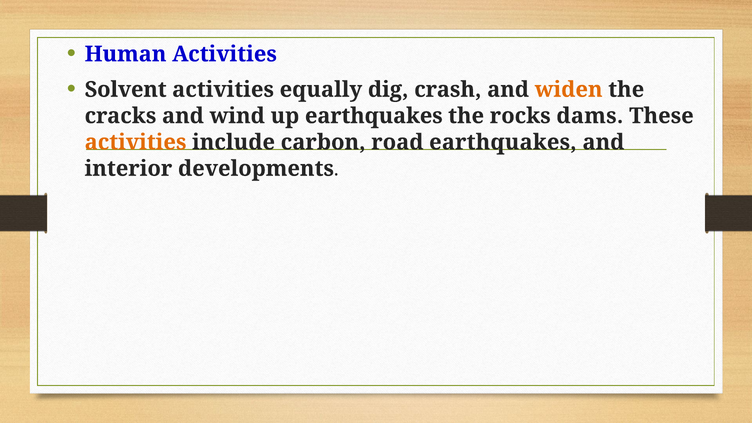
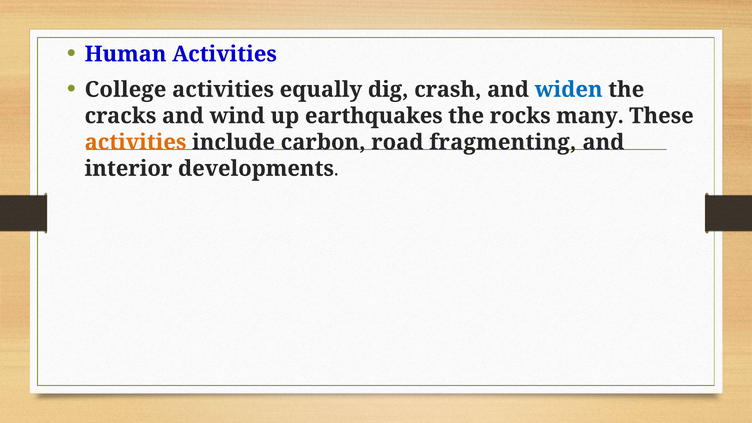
Solvent: Solvent -> College
widen colour: orange -> blue
dams: dams -> many
road earthquakes: earthquakes -> fragmenting
